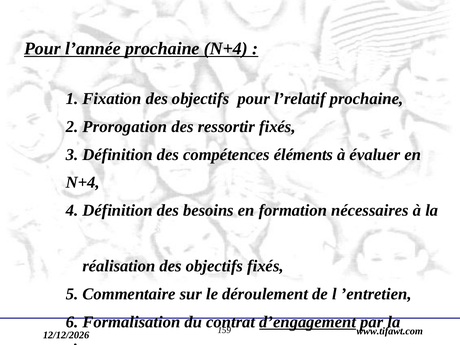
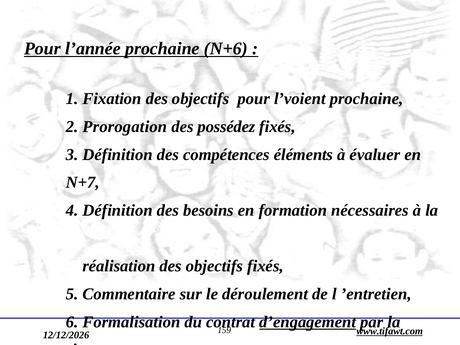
prochaine N+4: N+4 -> N+6
l’relatif: l’relatif -> l’voient
ressortir: ressortir -> possédez
N+4 at (83, 182): N+4 -> N+7
www.tifawt.com underline: none -> present
